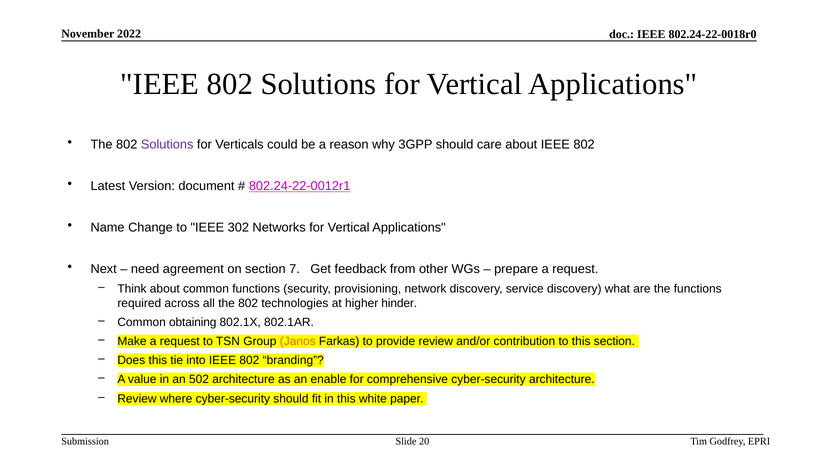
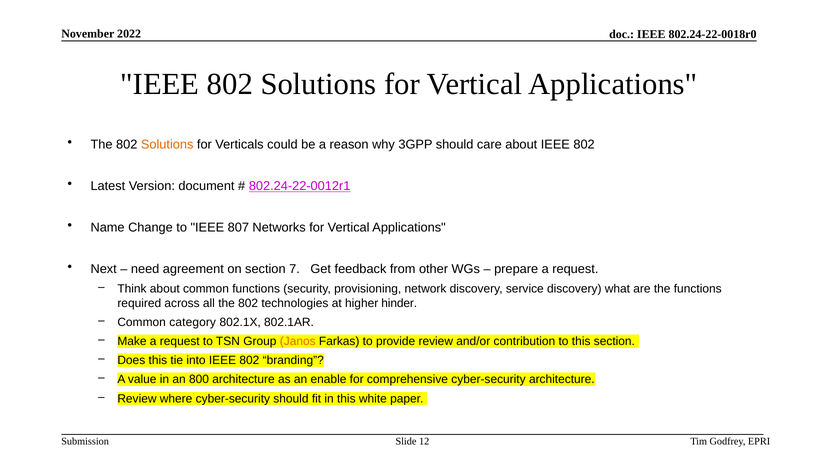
Solutions at (167, 145) colour: purple -> orange
302: 302 -> 807
obtaining: obtaining -> category
502: 502 -> 800
20: 20 -> 12
